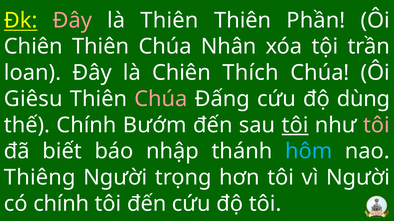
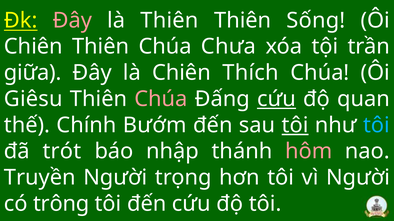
Phần: Phần -> Sống
Nhân: Nhân -> Chưa
loan: loan -> giữa
cứu at (277, 99) underline: none -> present
dùng: dùng -> quan
tôi at (376, 125) colour: pink -> light blue
biết: biết -> trót
hôm colour: light blue -> pink
Thiêng: Thiêng -> Truyền
có chính: chính -> trông
